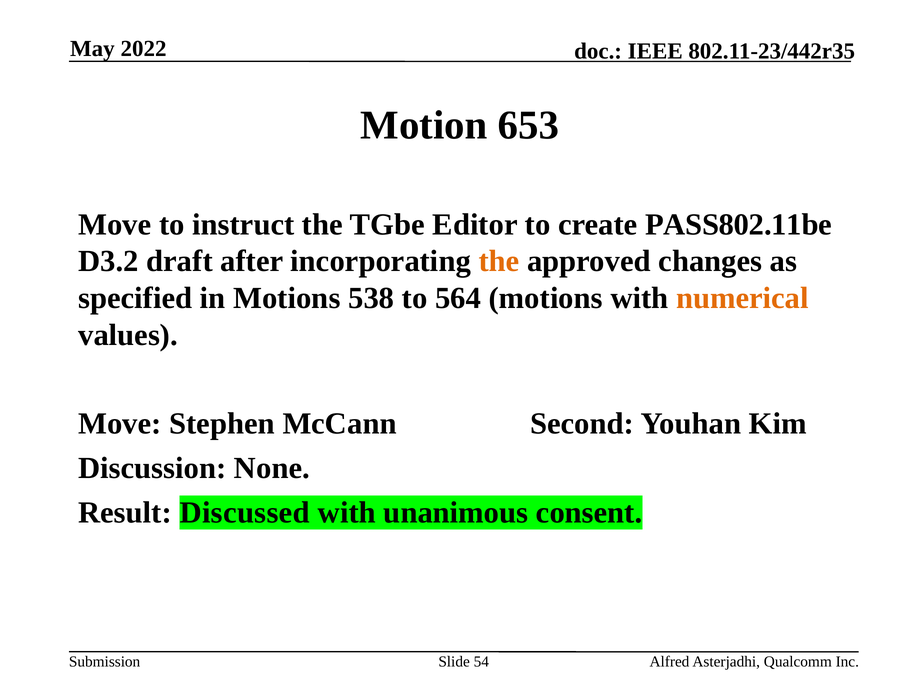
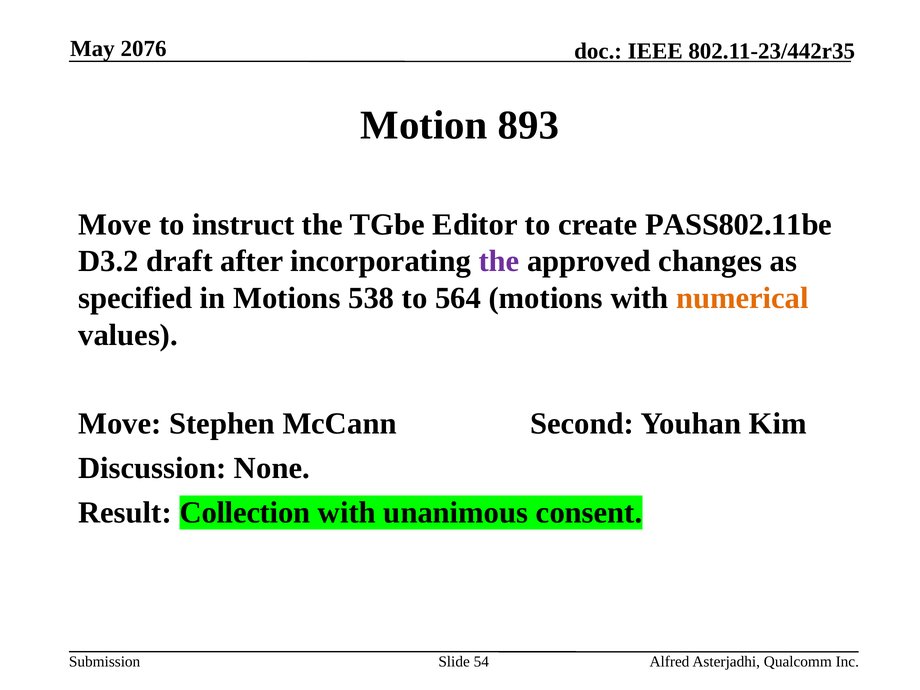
2022: 2022 -> 2076
653: 653 -> 893
the at (499, 261) colour: orange -> purple
Discussed: Discussed -> Collection
